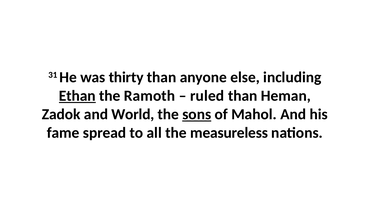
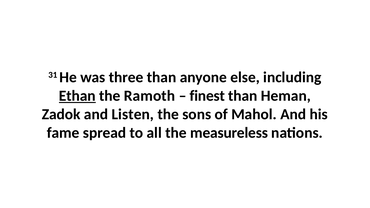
thirty: thirty -> three
ruled: ruled -> finest
World: World -> Listen
sons underline: present -> none
